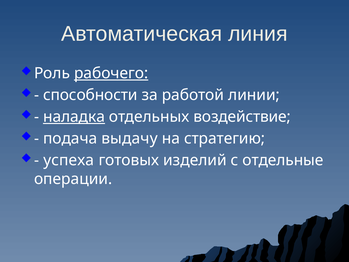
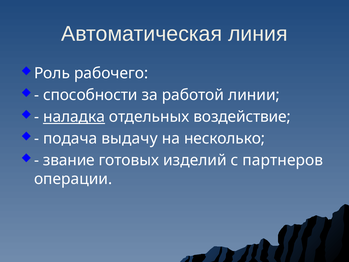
рабочего underline: present -> none
стратегию: стратегию -> несколько
успеха: успеха -> звание
отдельные: отдельные -> партнеров
